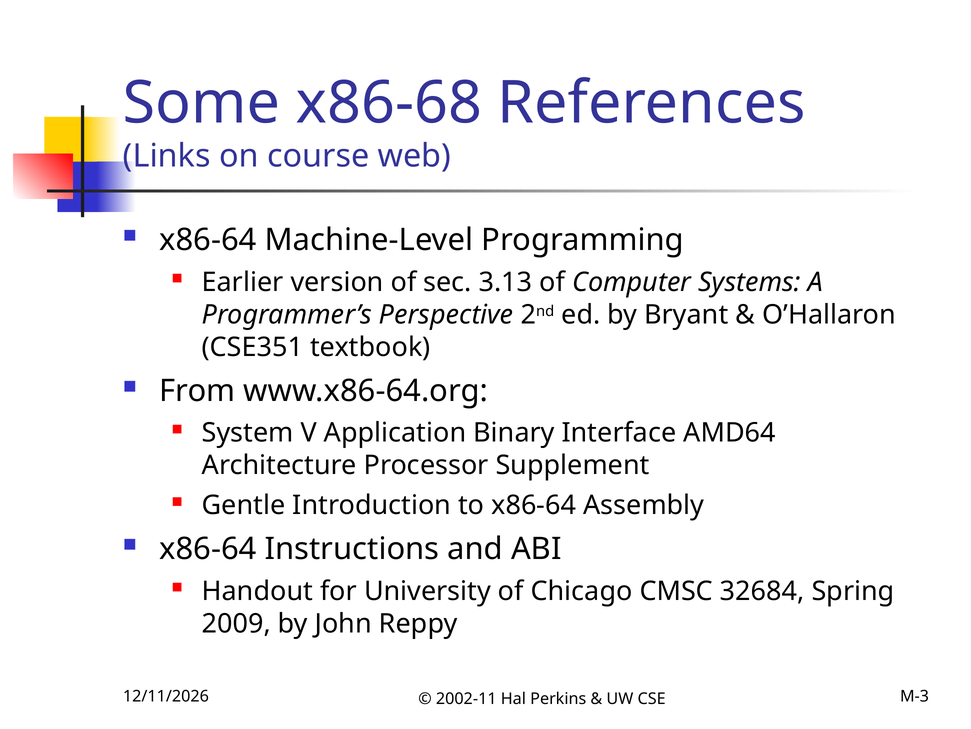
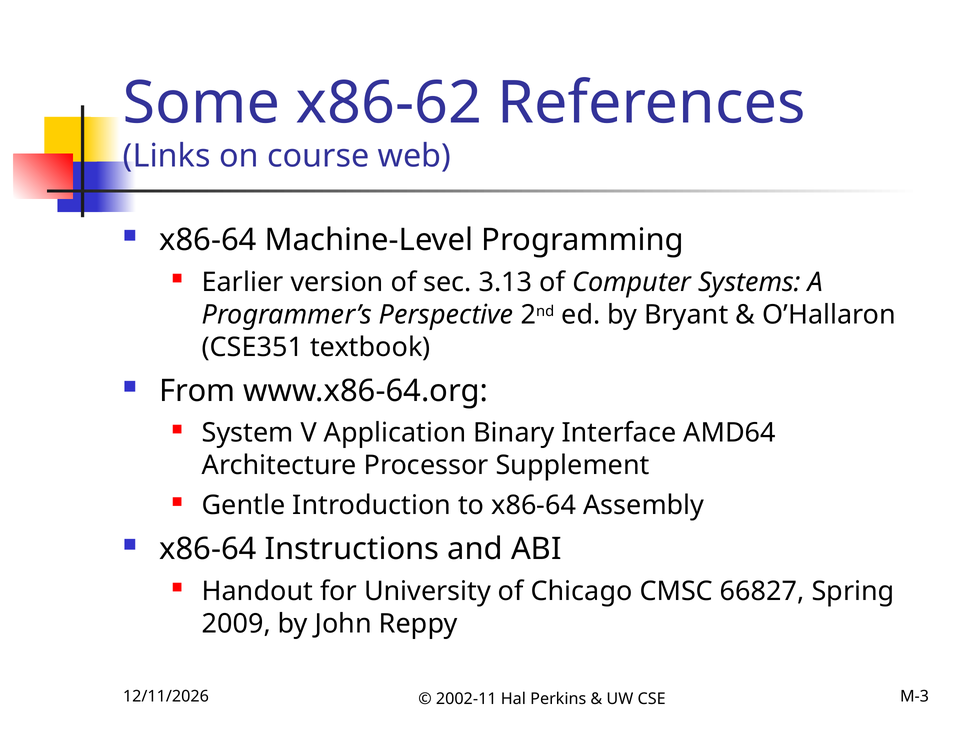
x86-68: x86-68 -> x86-62
32684: 32684 -> 66827
